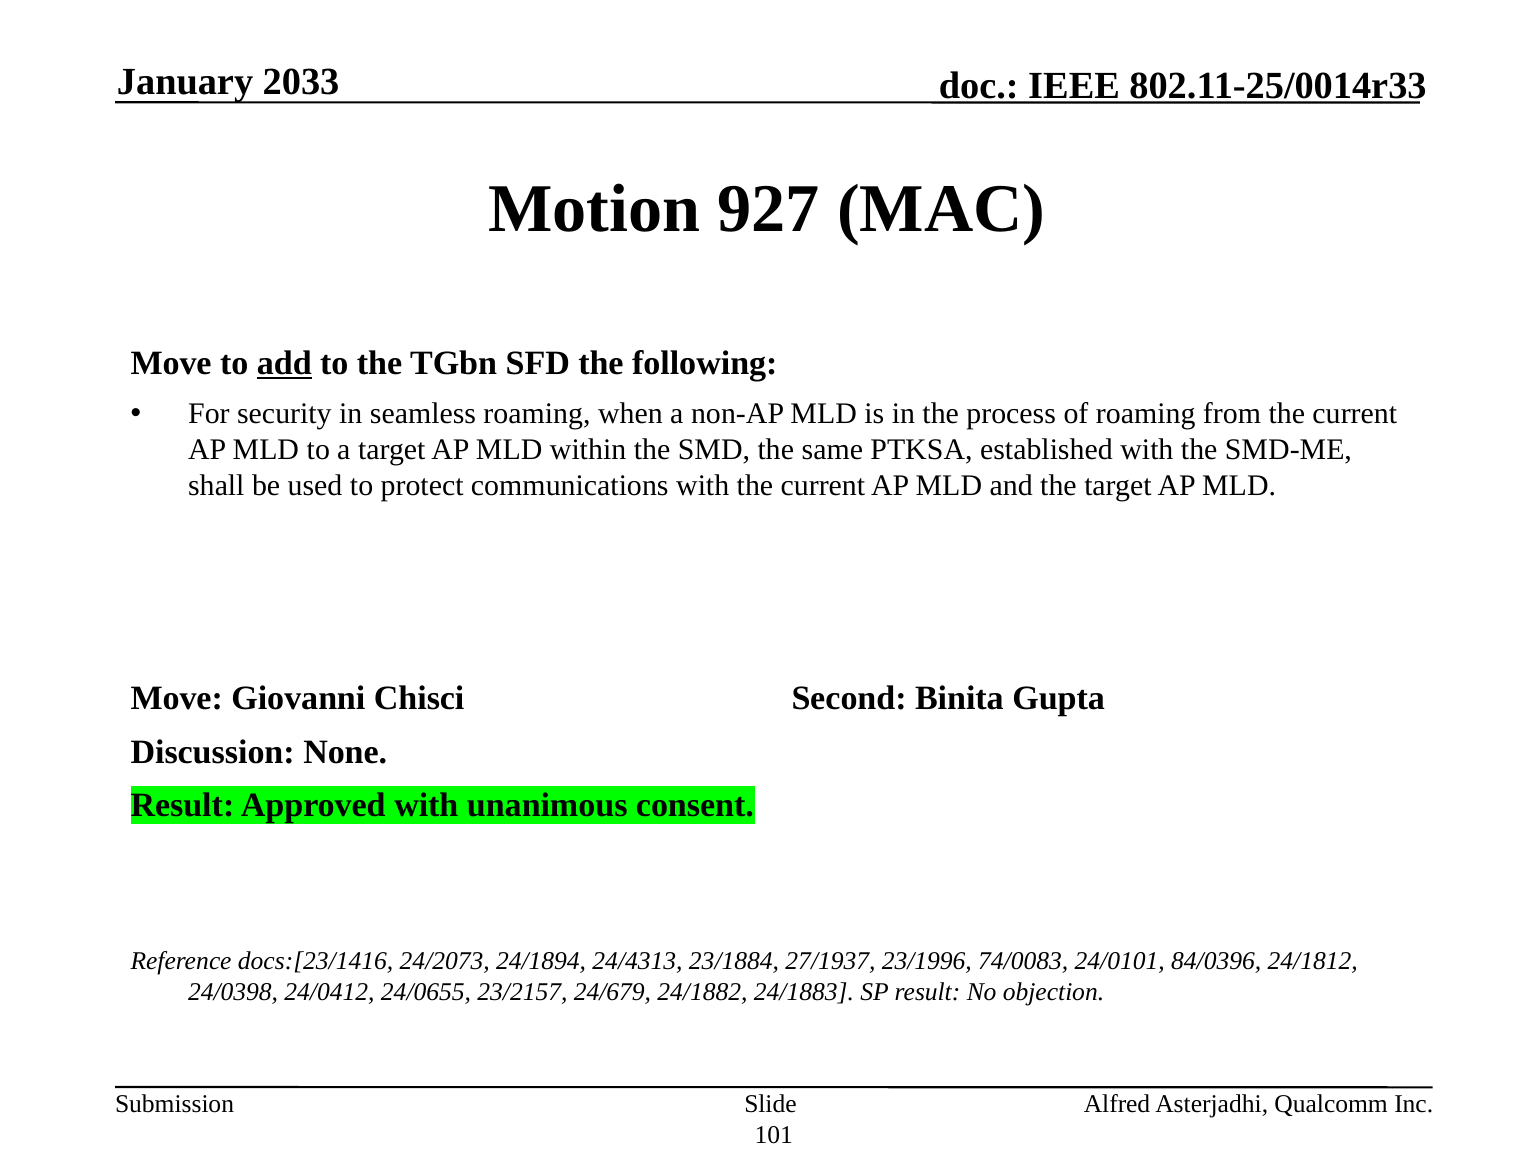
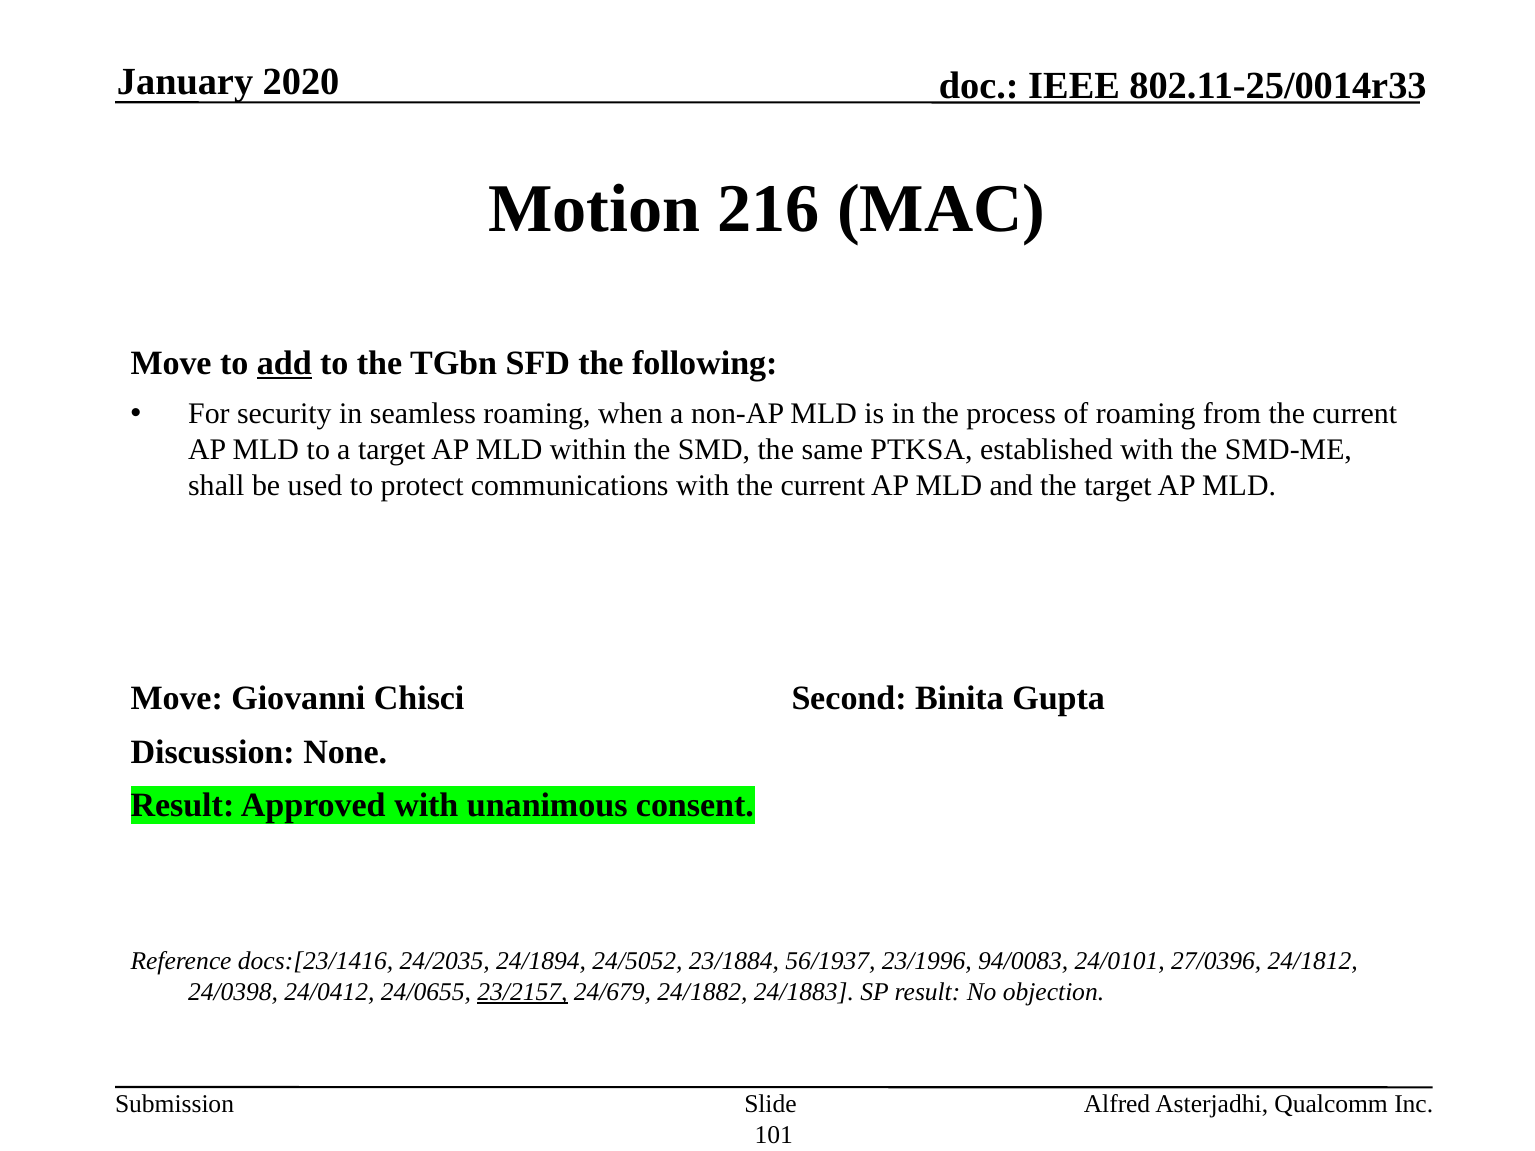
2033: 2033 -> 2020
927: 927 -> 216
24/2073: 24/2073 -> 24/2035
24/4313: 24/4313 -> 24/5052
27/1937: 27/1937 -> 56/1937
74/0083: 74/0083 -> 94/0083
84/0396: 84/0396 -> 27/0396
23/2157 underline: none -> present
